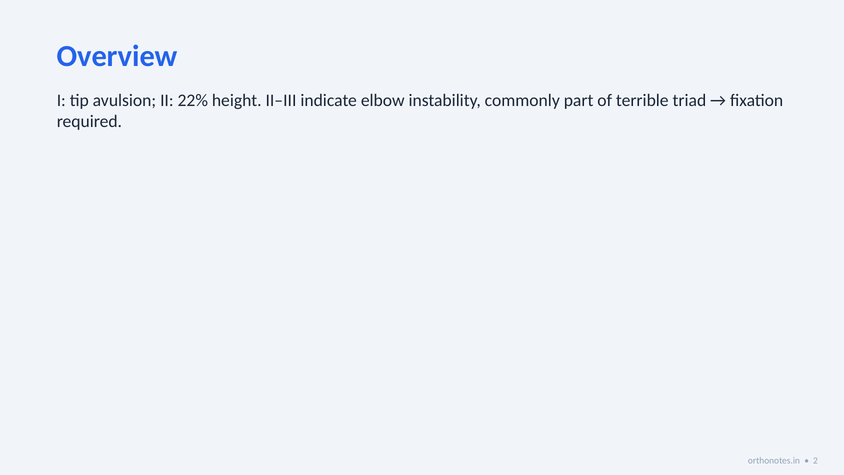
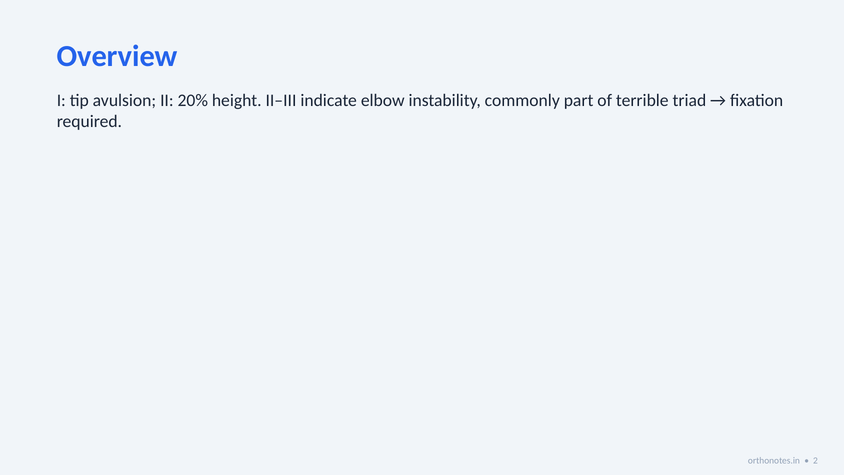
22%: 22% -> 20%
